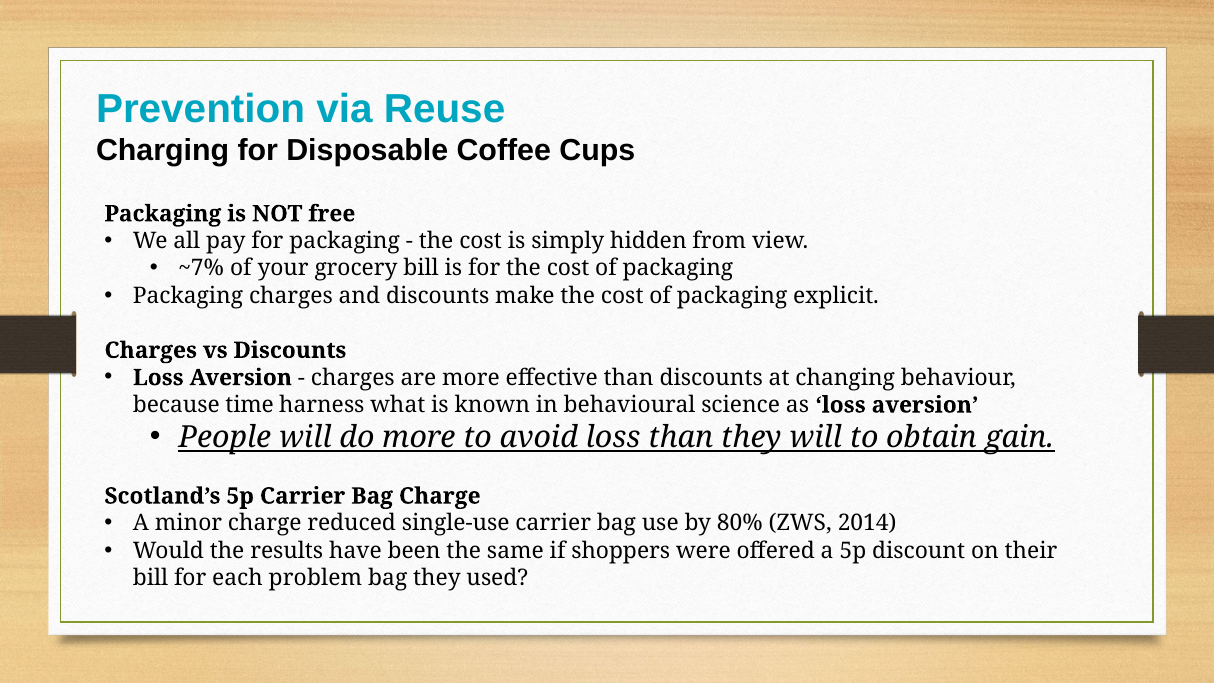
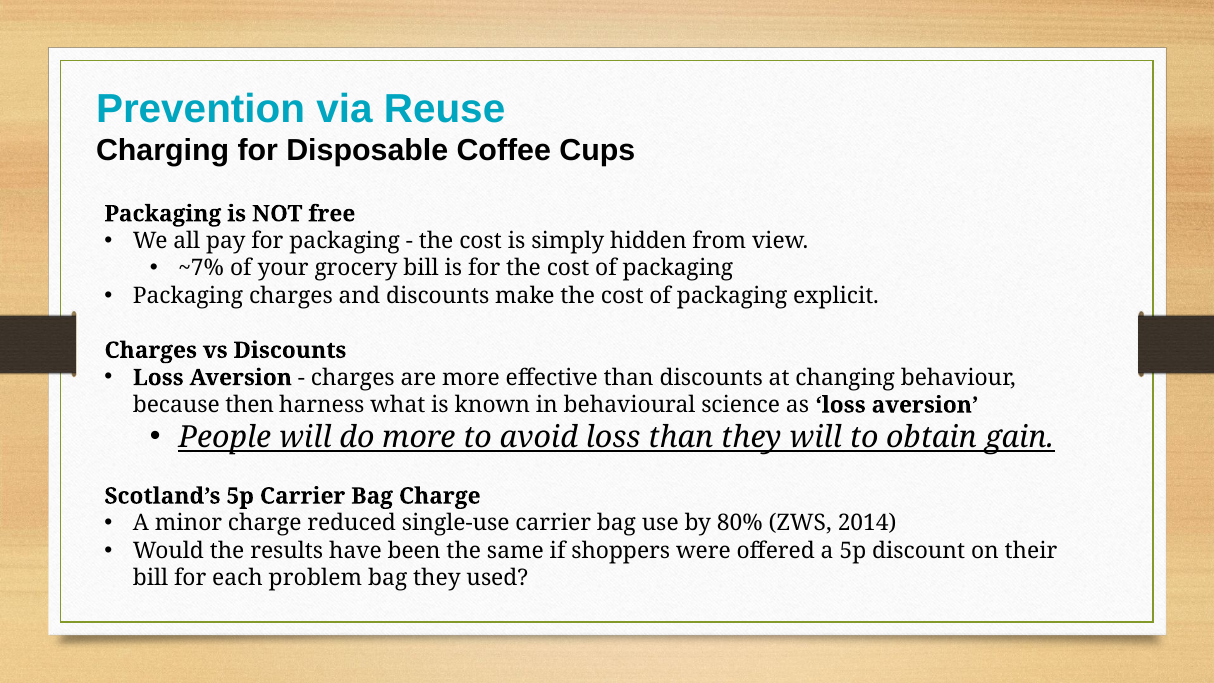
time: time -> then
